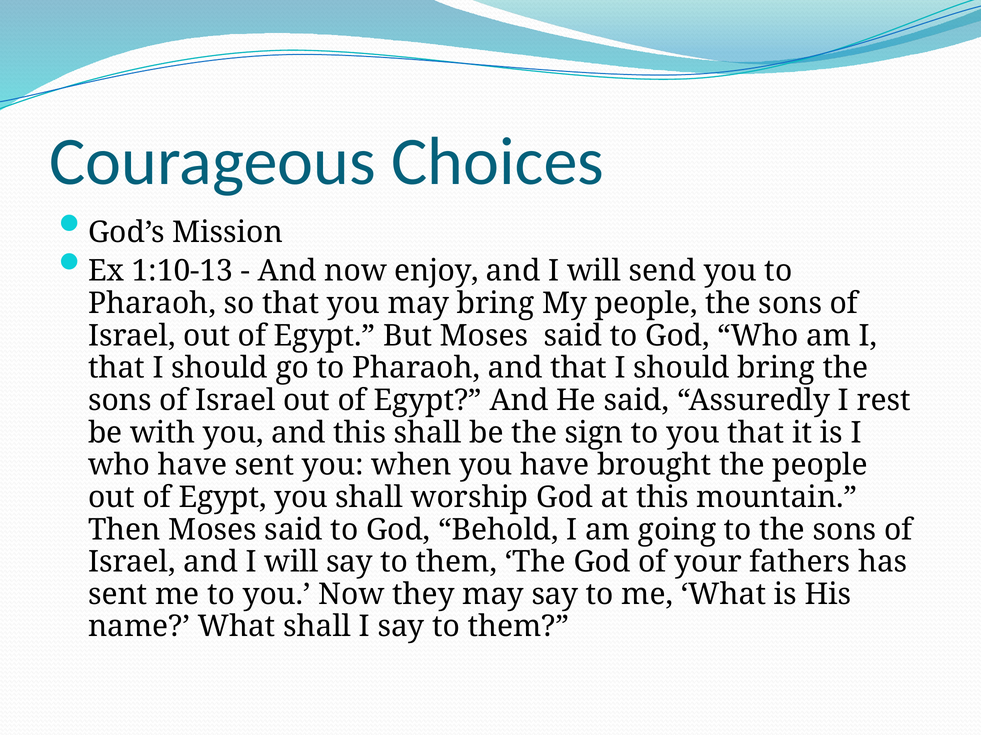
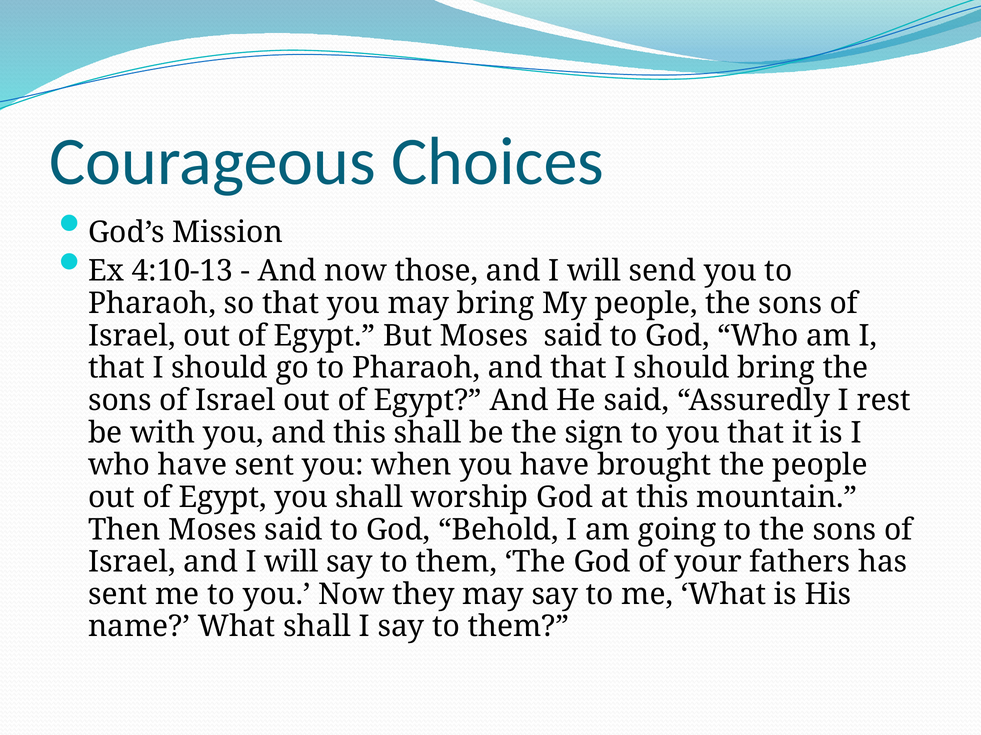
1:10-13: 1:10-13 -> 4:10-13
enjoy: enjoy -> those
